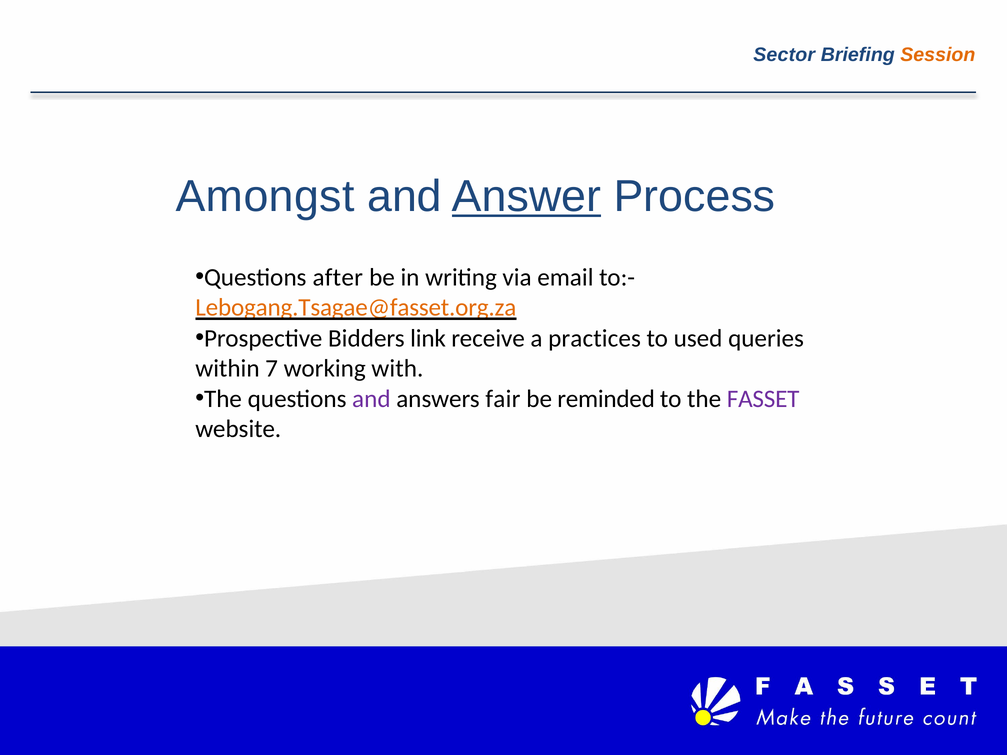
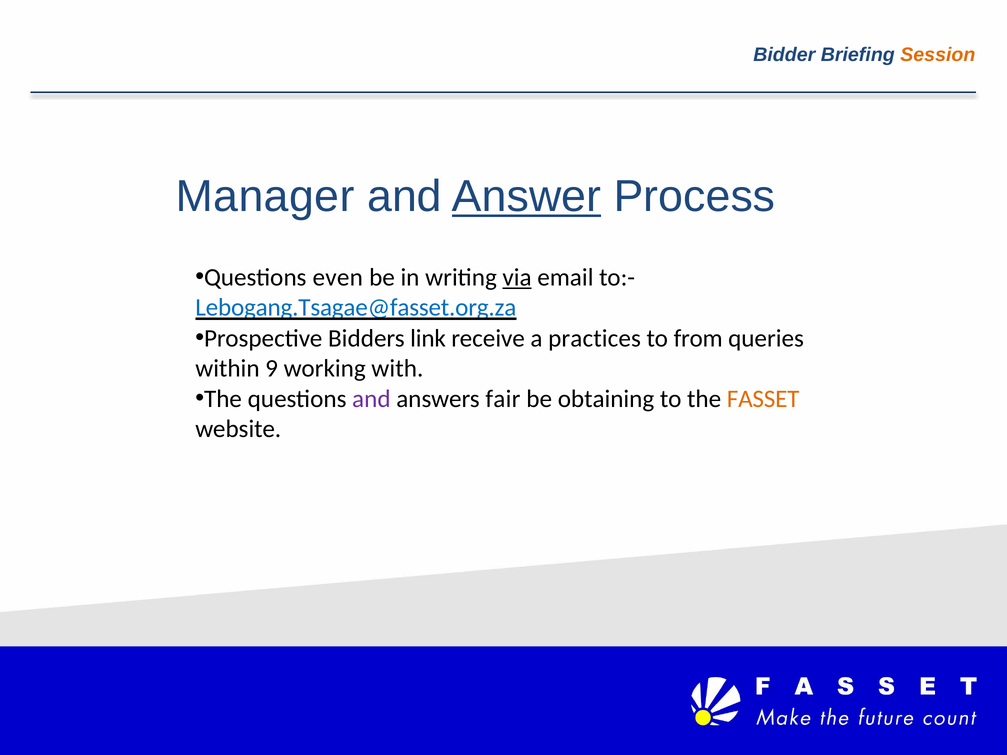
Sector: Sector -> Bidder
Amongst: Amongst -> Manager
after: after -> even
via underline: none -> present
Lebogang.Tsagae@fasset.org.za colour: orange -> blue
used: used -> from
7: 7 -> 9
reminded: reminded -> obtaining
FASSET colour: purple -> orange
